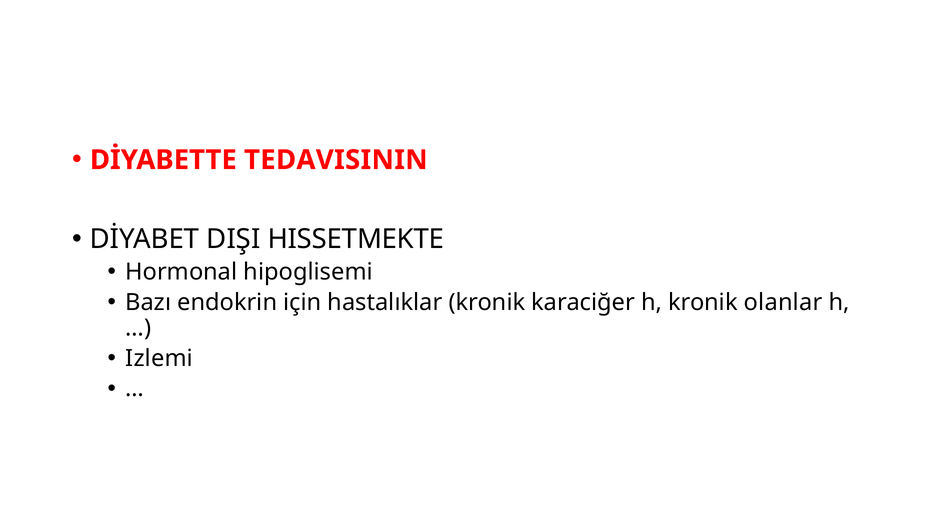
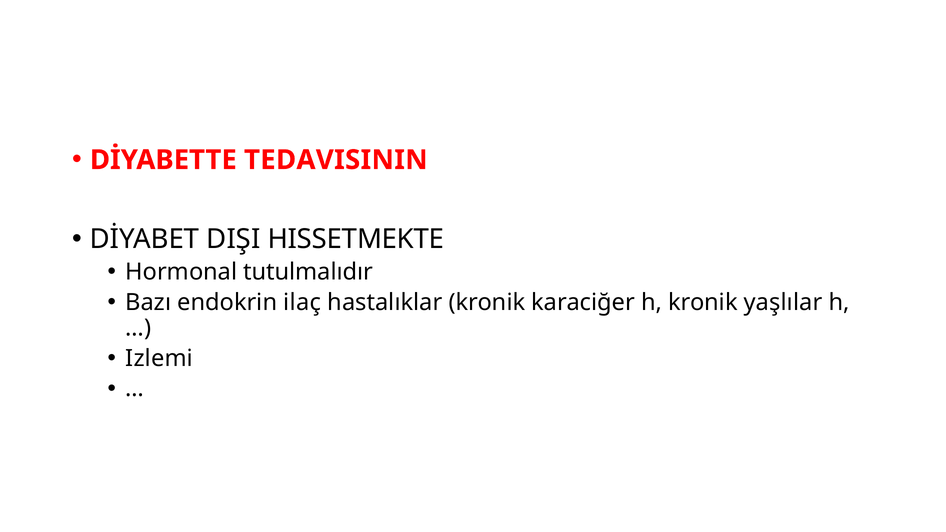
hipoglisemi: hipoglisemi -> tutulmalıdır
için: için -> ilaç
olanlar: olanlar -> yaşlılar
